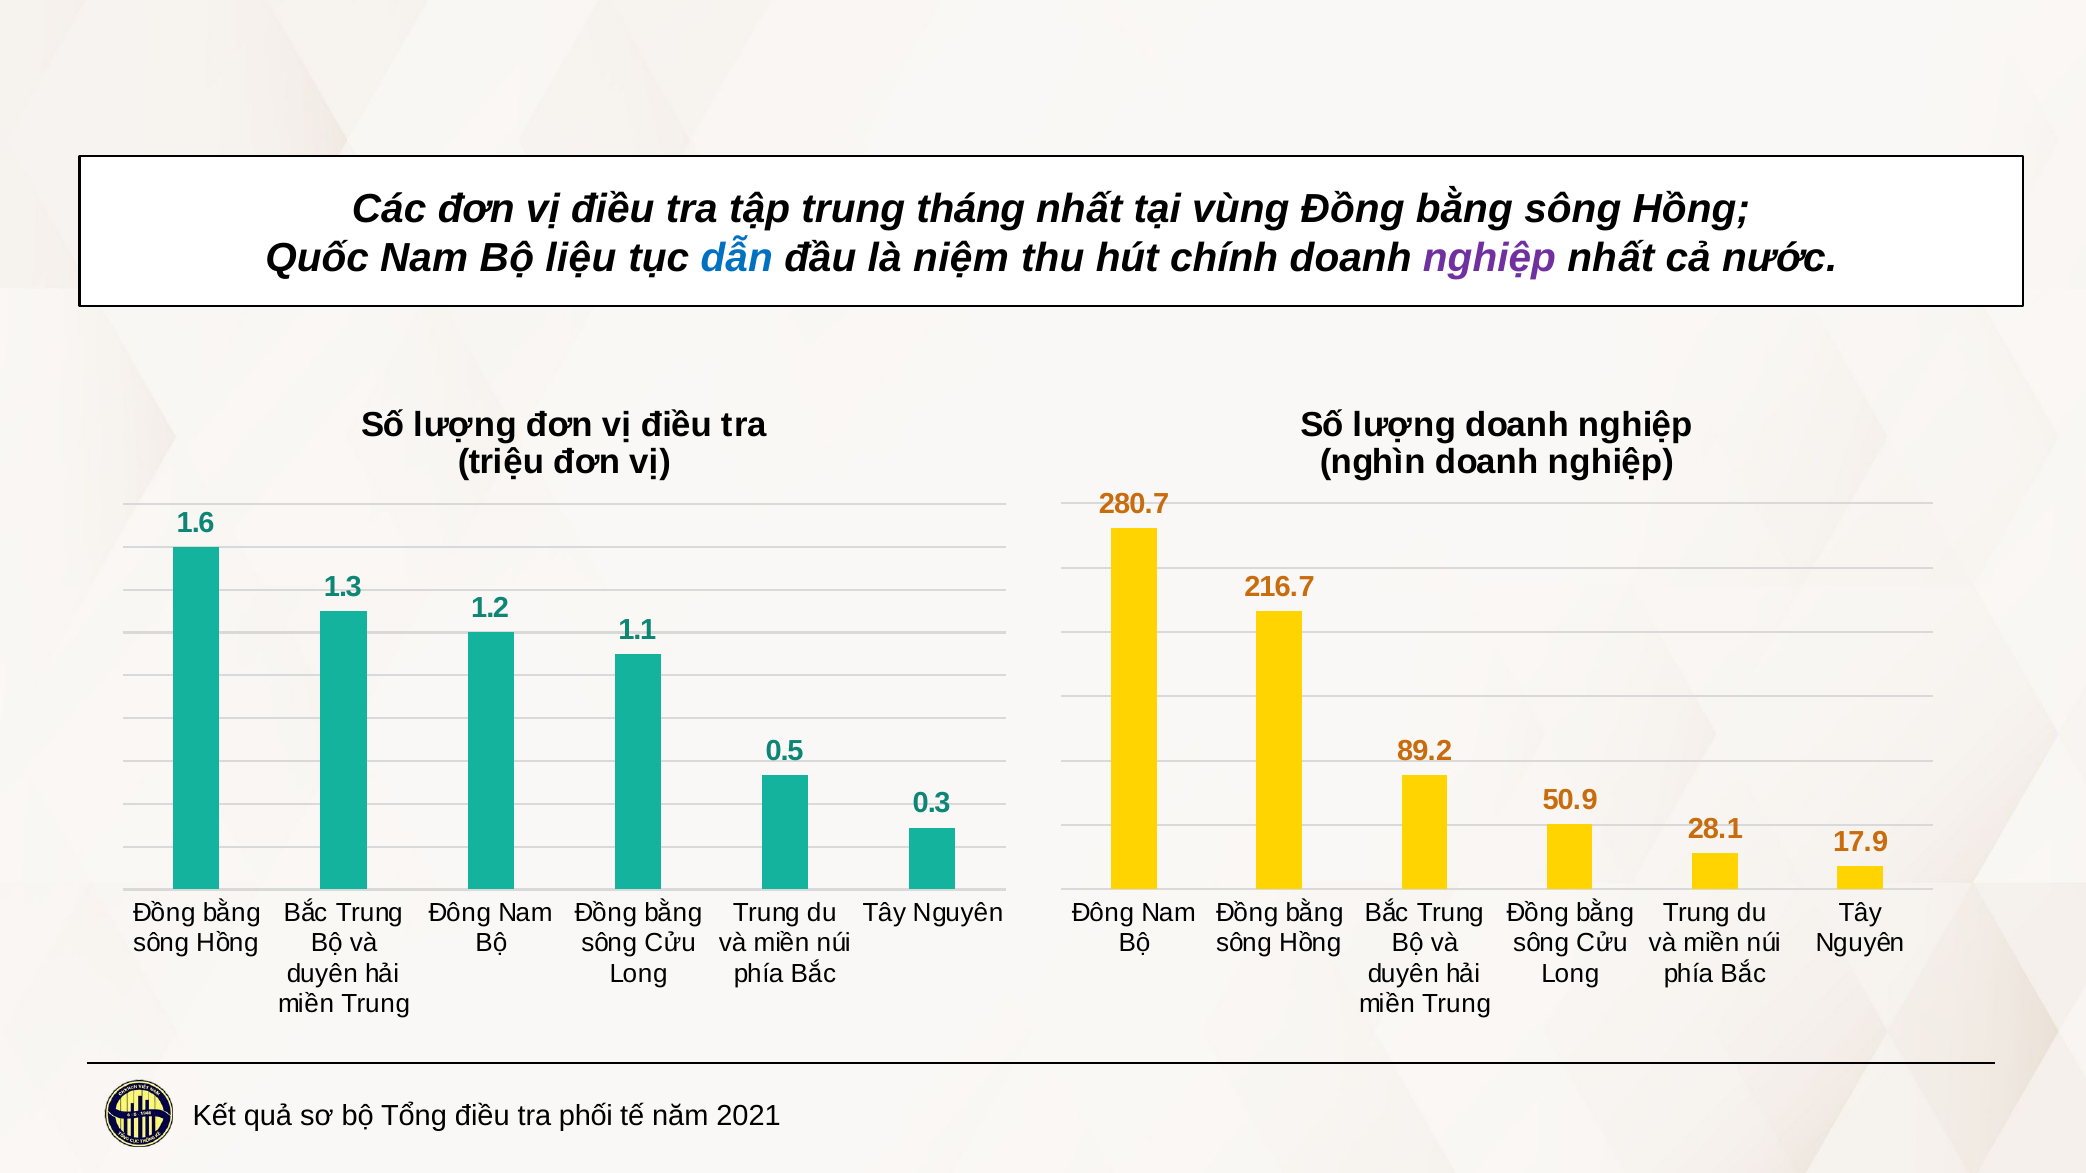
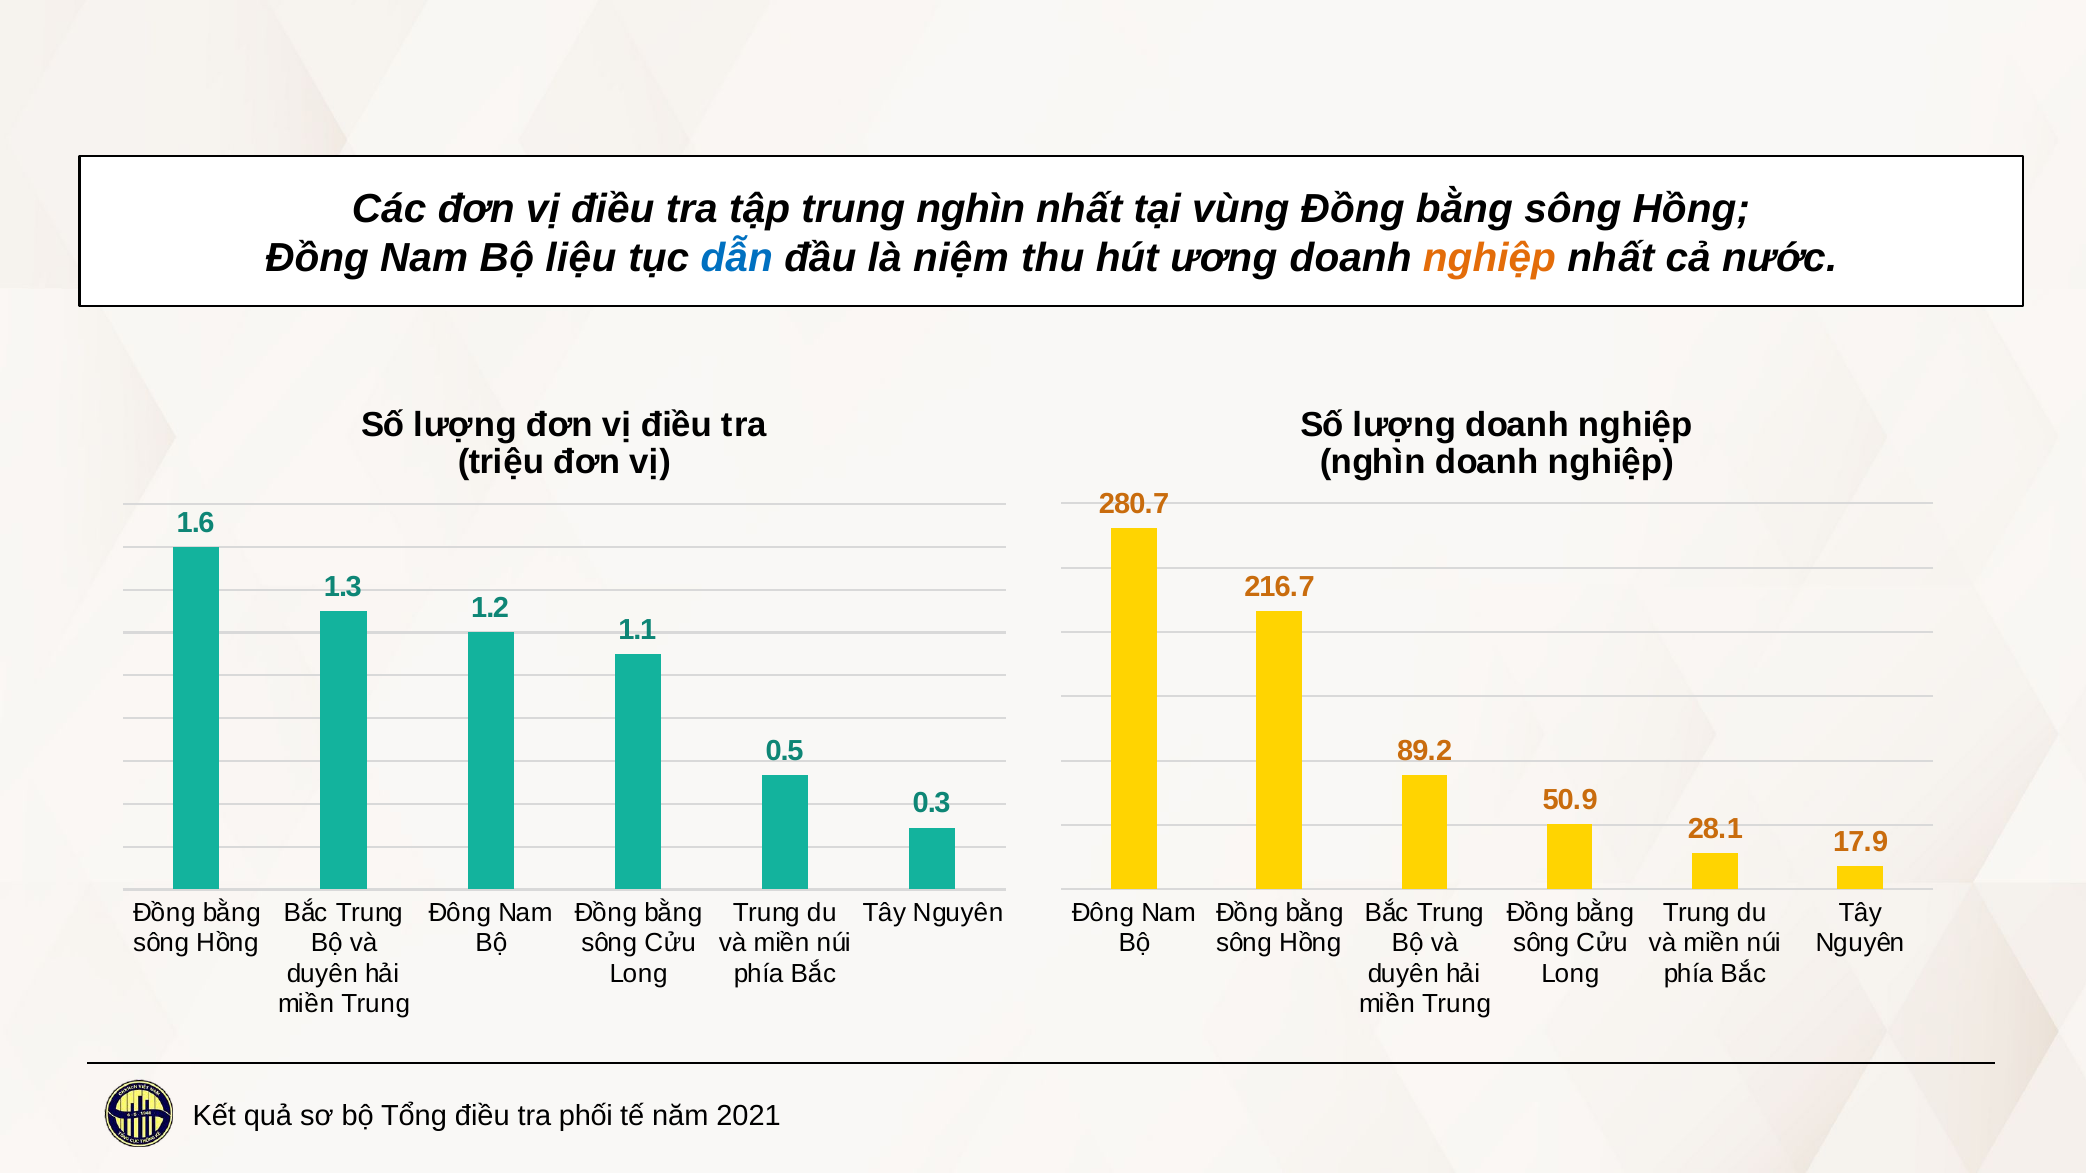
trung tháng: tháng -> nghìn
Quốc at (317, 258): Quốc -> Đồng
chính: chính -> ương
nghiệp at (1489, 258) colour: purple -> orange
